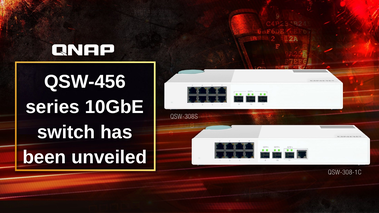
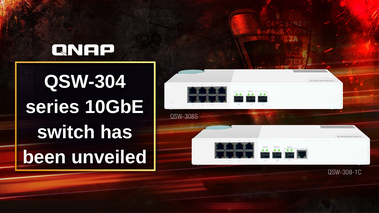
QSW-456: QSW-456 -> QSW-304
